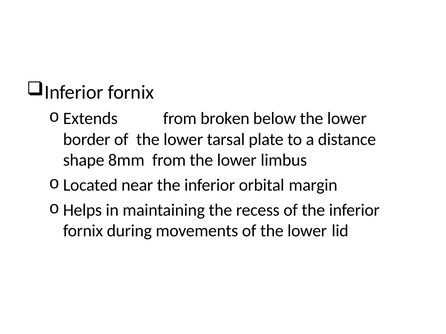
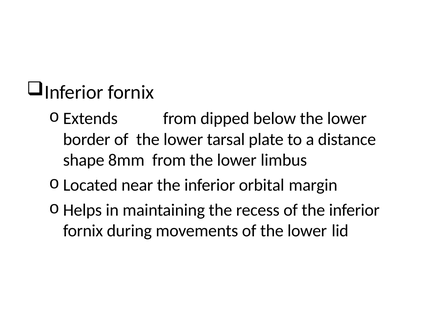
broken: broken -> dipped
